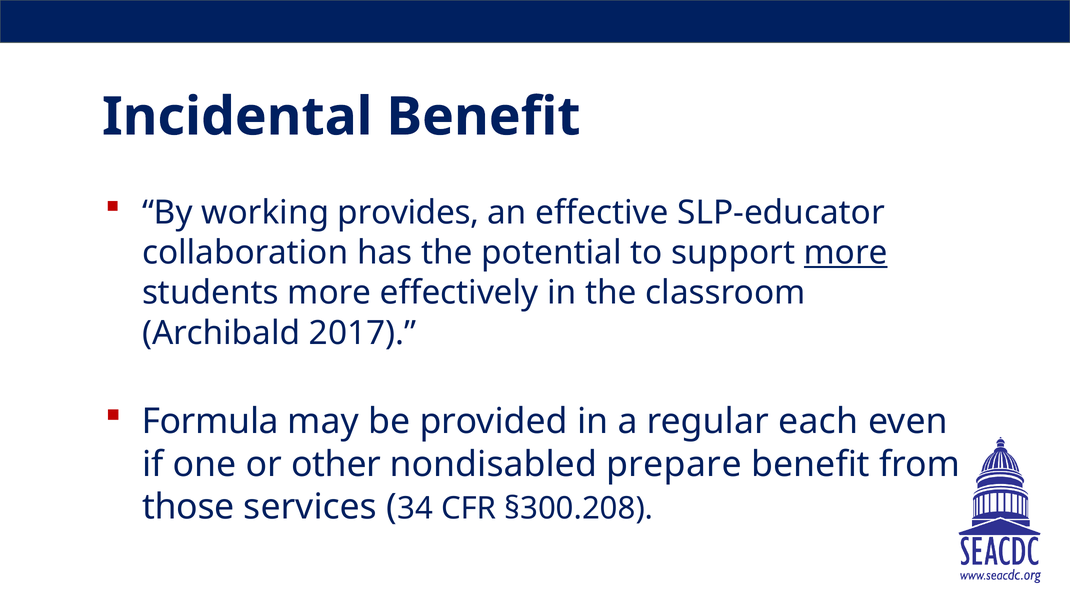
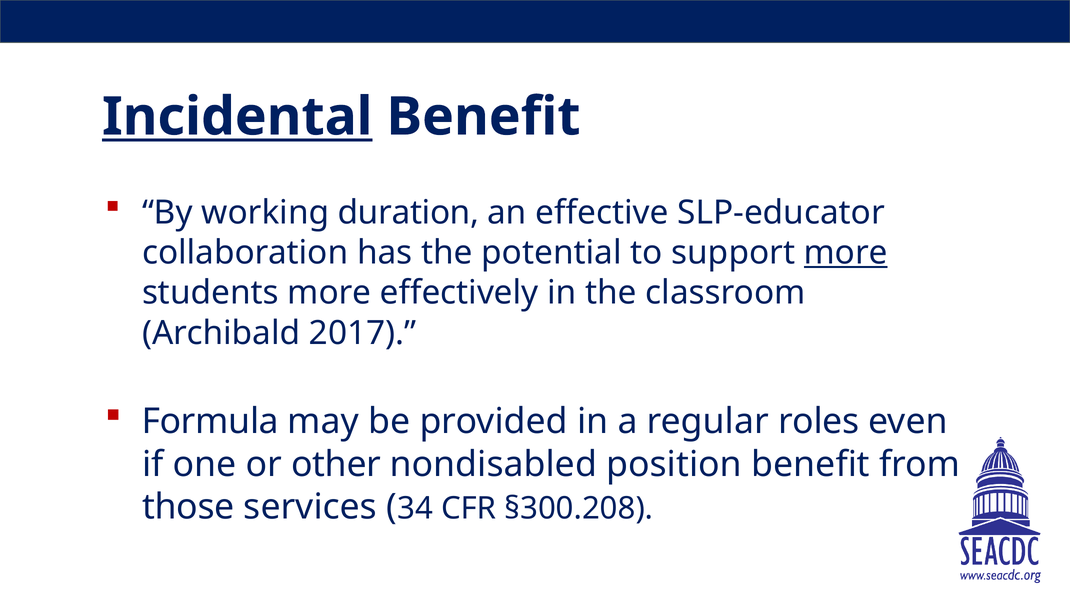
Incidental underline: none -> present
provides: provides -> duration
each: each -> roles
prepare: prepare -> position
